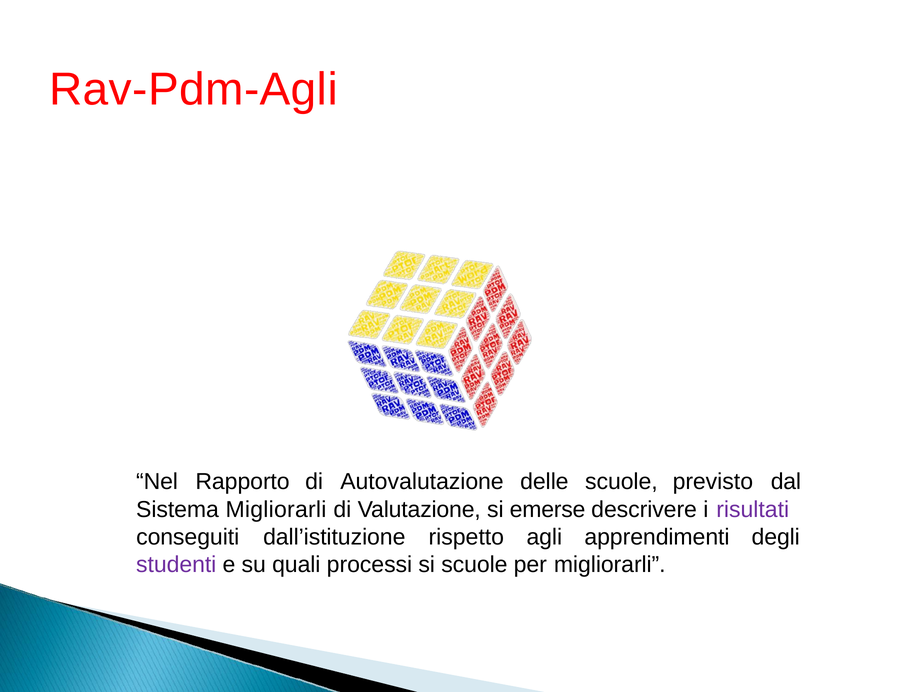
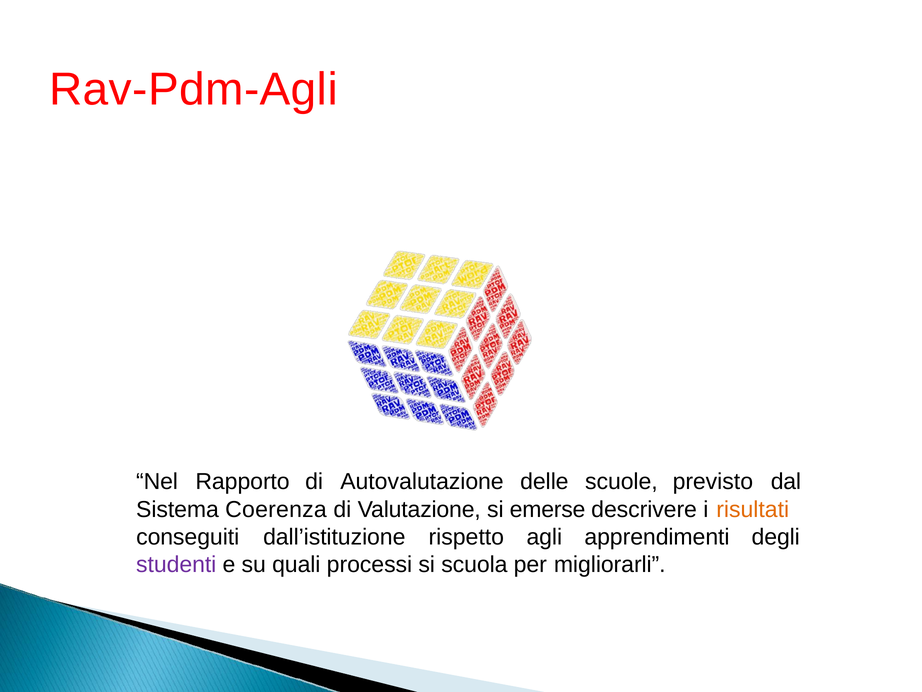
Sistema Migliorarli: Migliorarli -> Coerenza
risultati colour: purple -> orange
si scuole: scuole -> scuola
